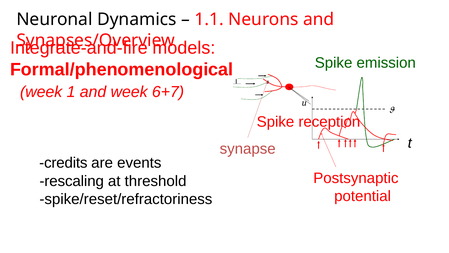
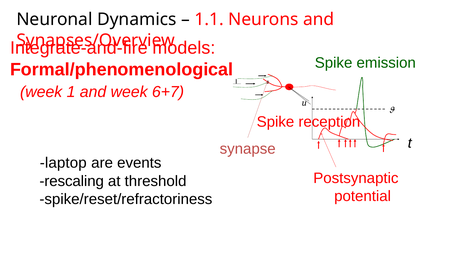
credits: credits -> laptop
